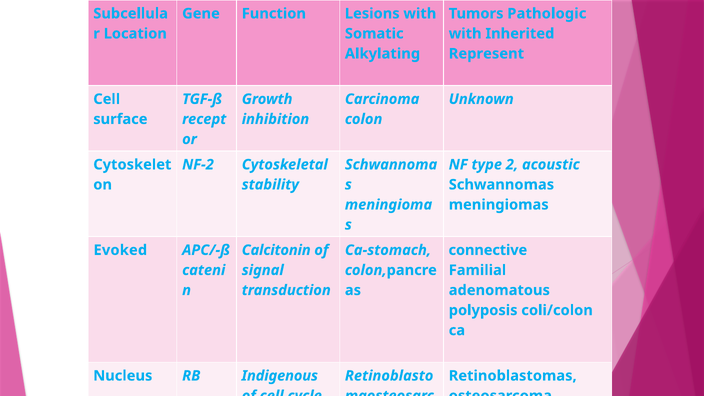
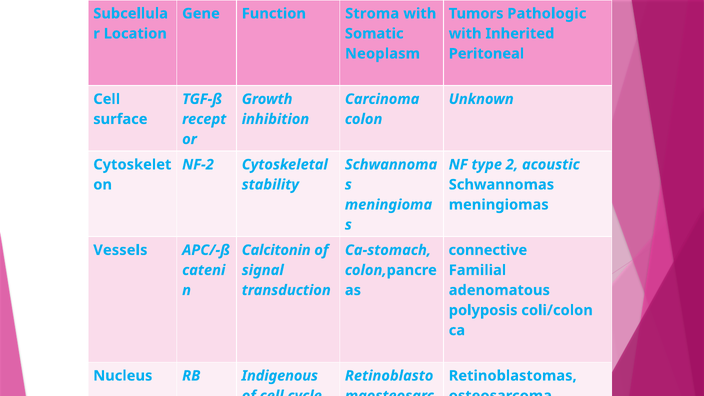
Lesions: Lesions -> Stroma
Alkylating: Alkylating -> Neoplasm
Represent: Represent -> Peritoneal
Evoked: Evoked -> Vessels
